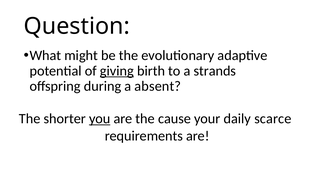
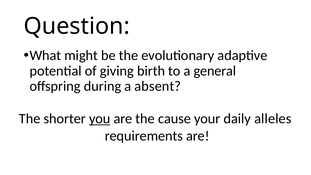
giving underline: present -> none
strands: strands -> general
scarce: scarce -> alleles
